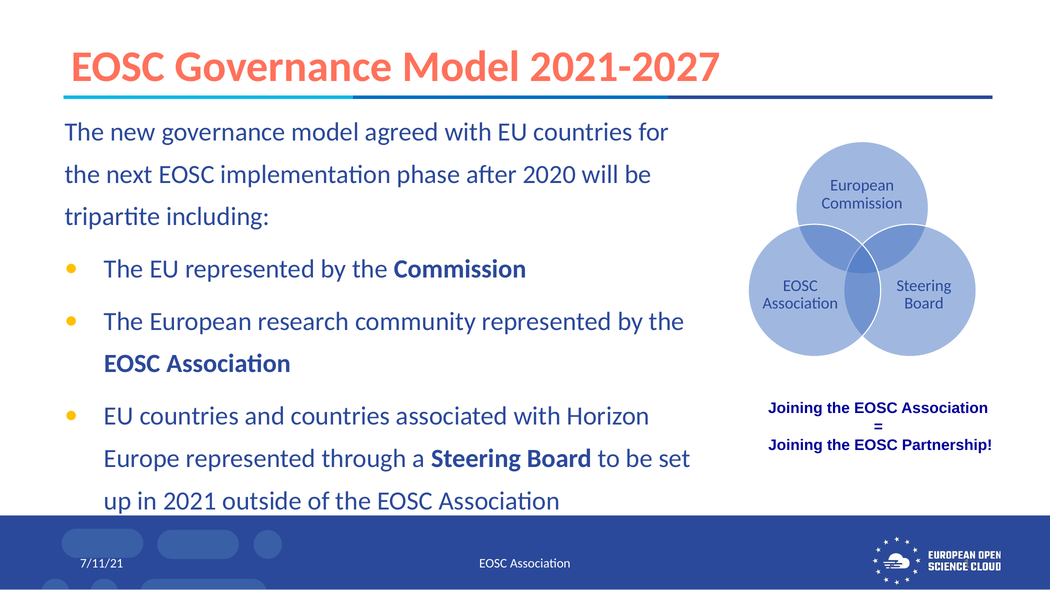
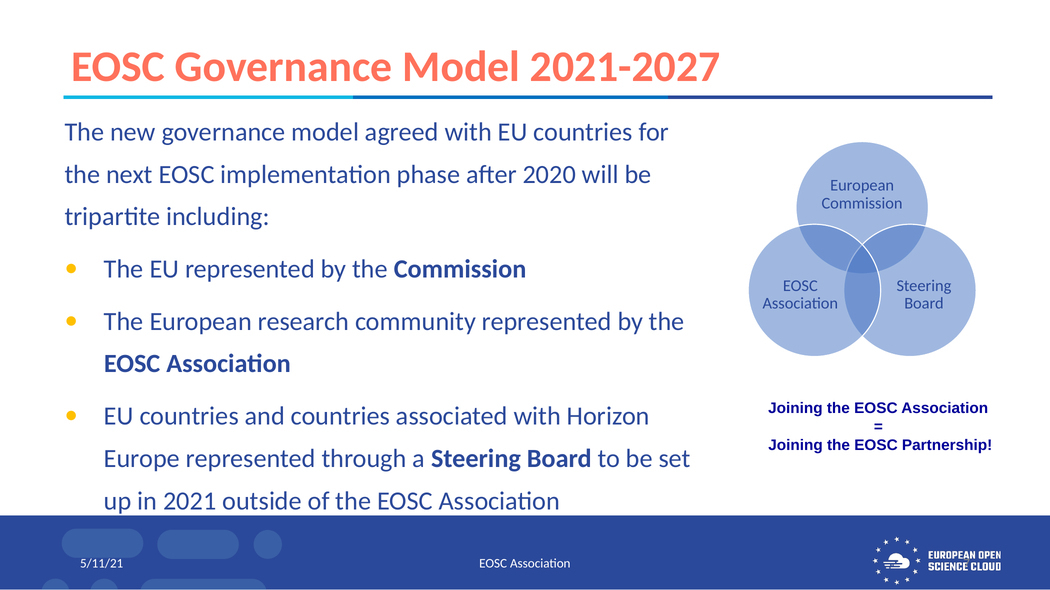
7/11/21: 7/11/21 -> 5/11/21
1: 1 -> 7
